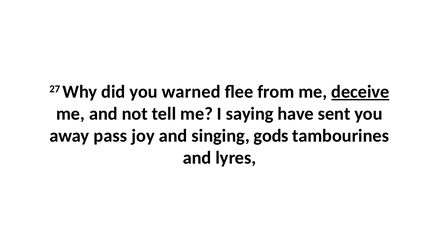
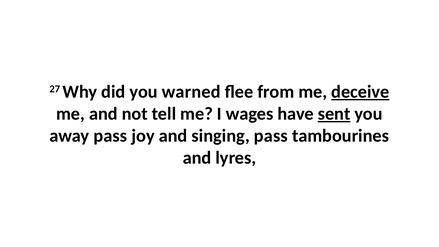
saying: saying -> wages
sent underline: none -> present
singing gods: gods -> pass
